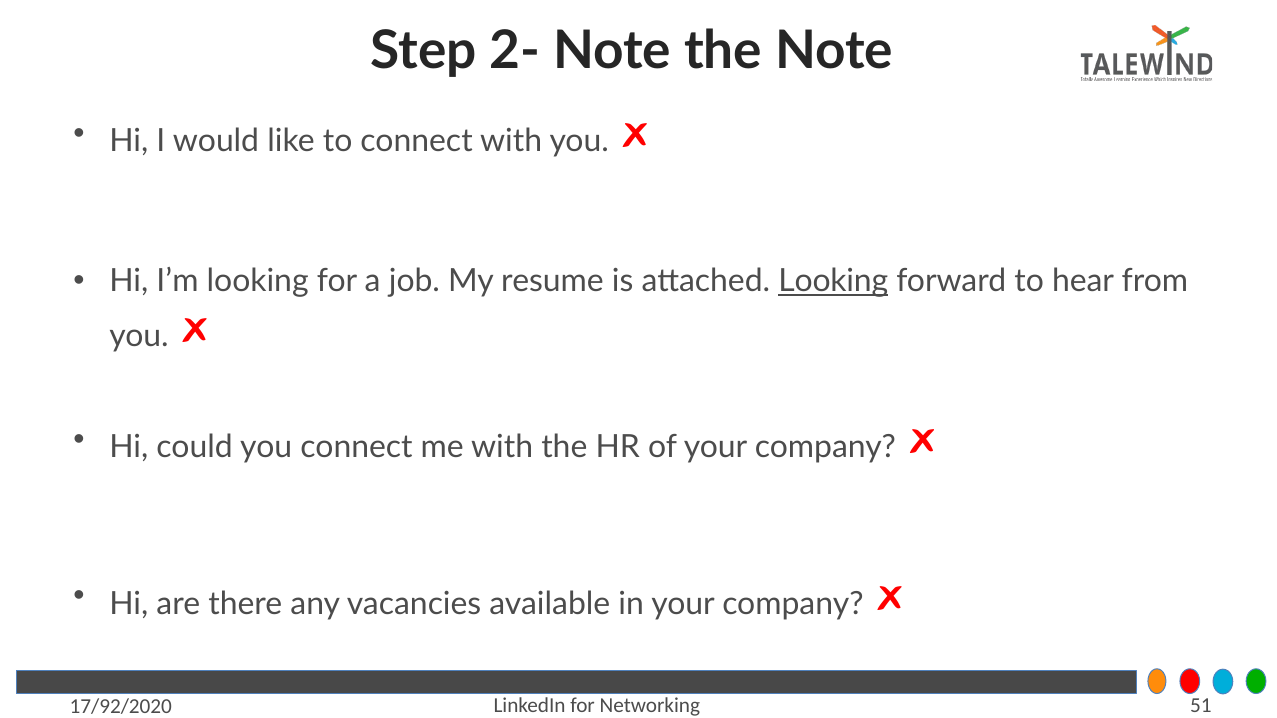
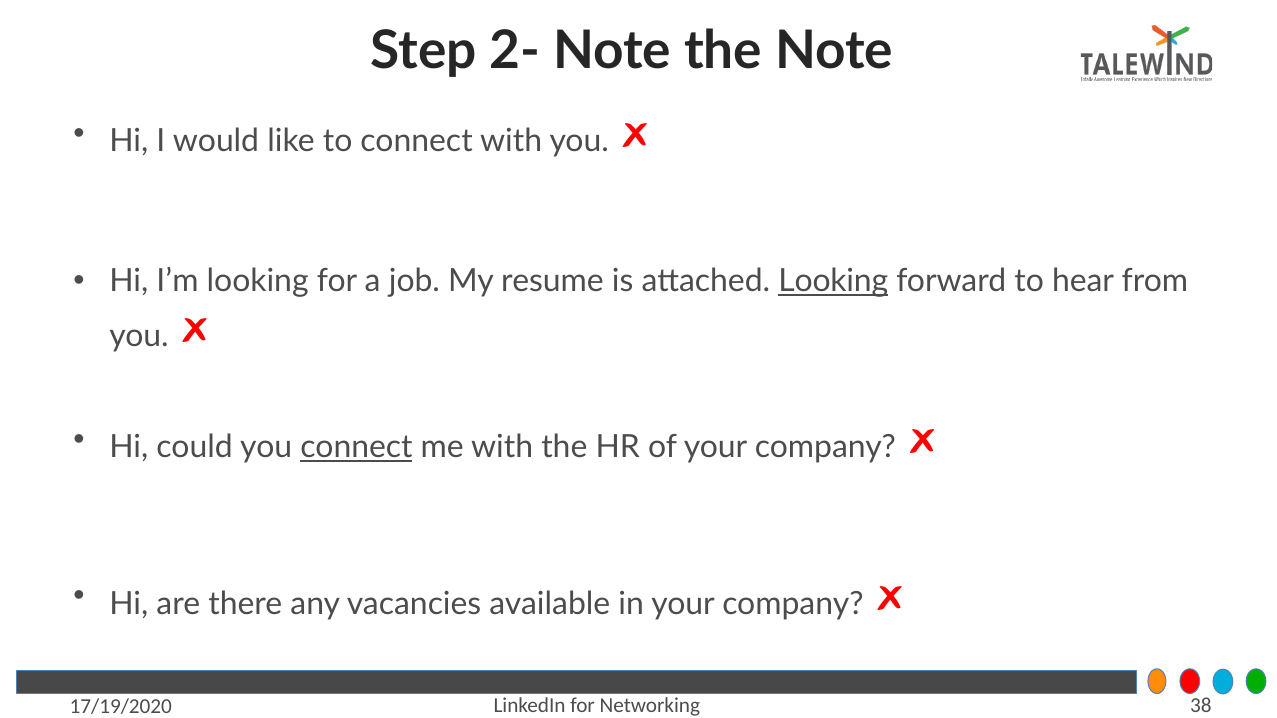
connect at (356, 447) underline: none -> present
17/92/2020: 17/92/2020 -> 17/19/2020
51: 51 -> 38
